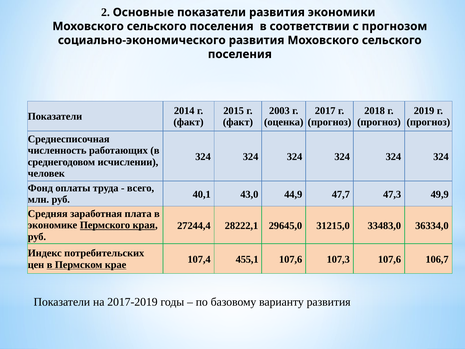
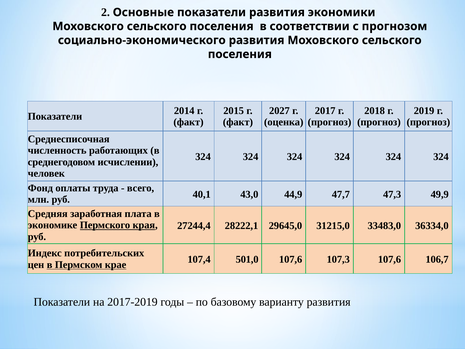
2003: 2003 -> 2027
455,1: 455,1 -> 501,0
